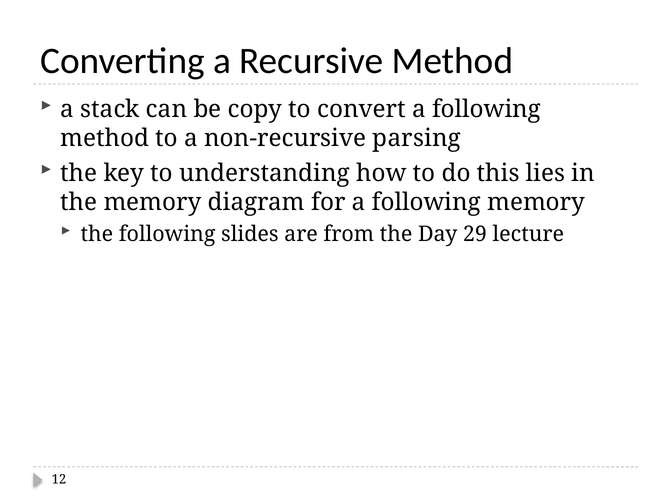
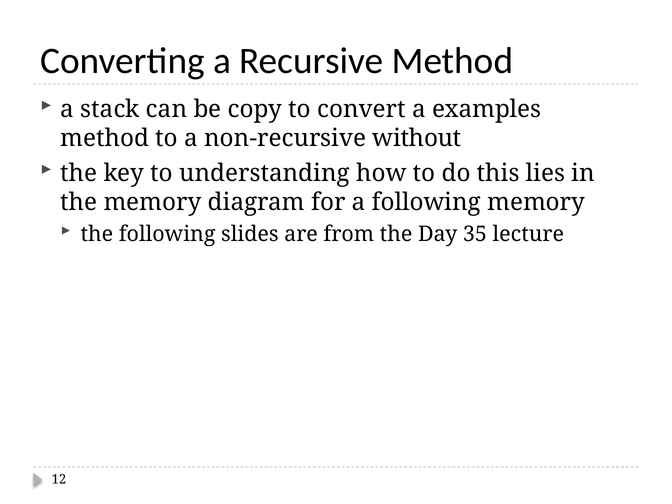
convert a following: following -> examples
parsing: parsing -> without
29: 29 -> 35
